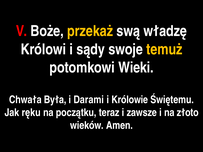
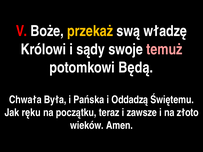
temuż colour: yellow -> pink
Wieki: Wieki -> Będą
Darami: Darami -> Pańska
Królowie: Królowie -> Oddadzą
